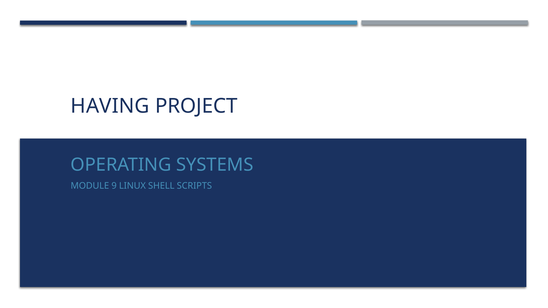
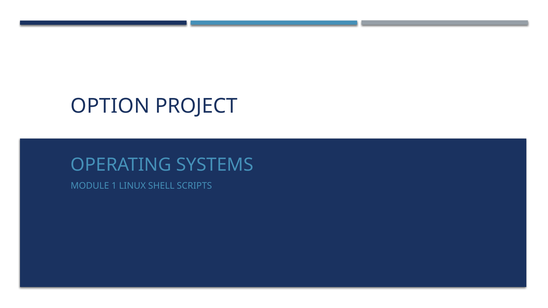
HAVING: HAVING -> OPTION
9: 9 -> 1
